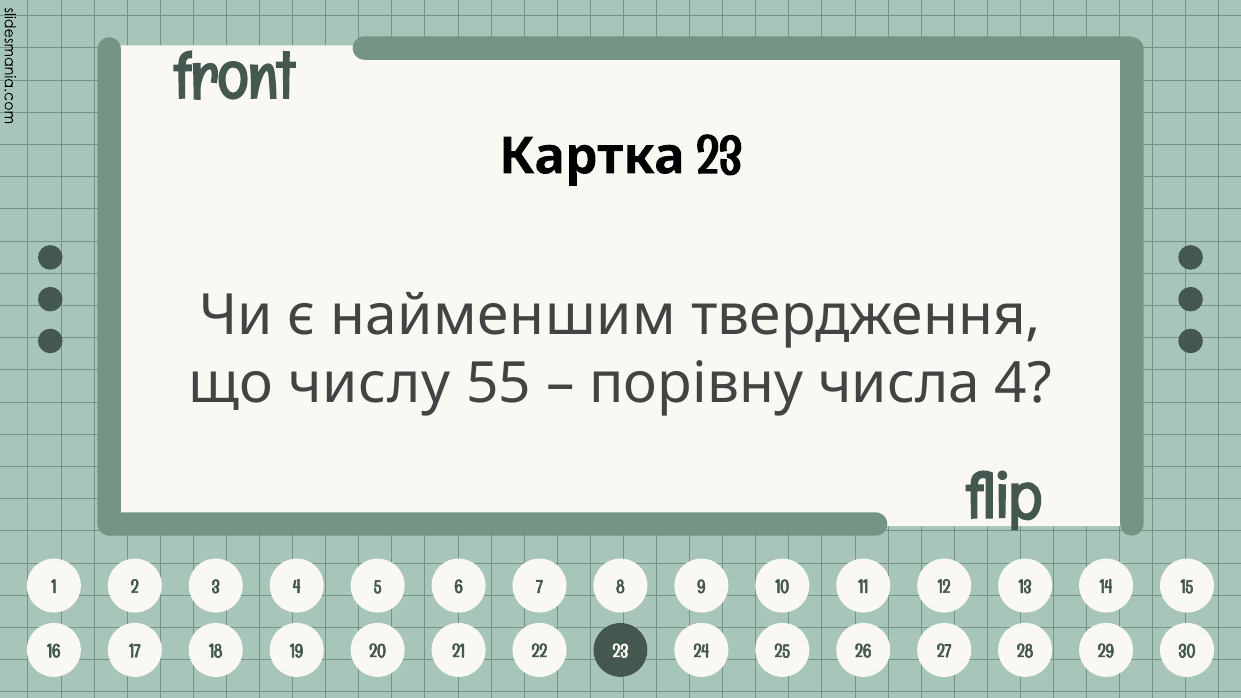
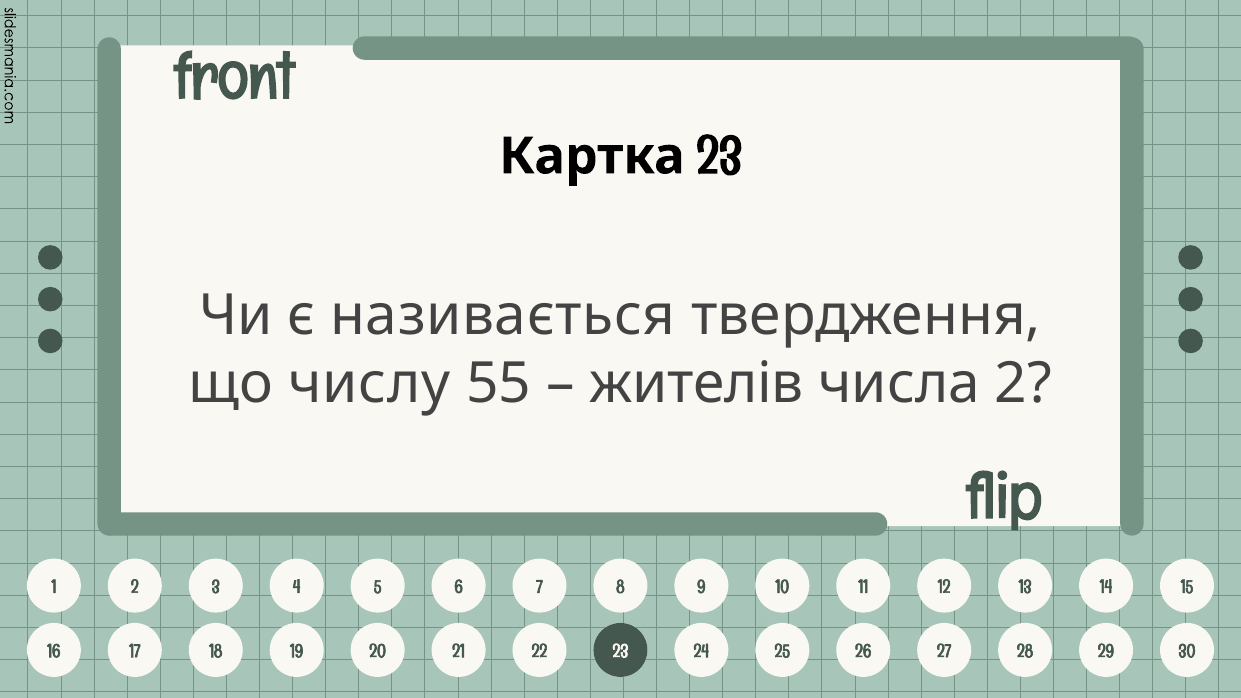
найменшим: найменшим -> називається
порівну: порівну -> жителів
числа 4: 4 -> 2
